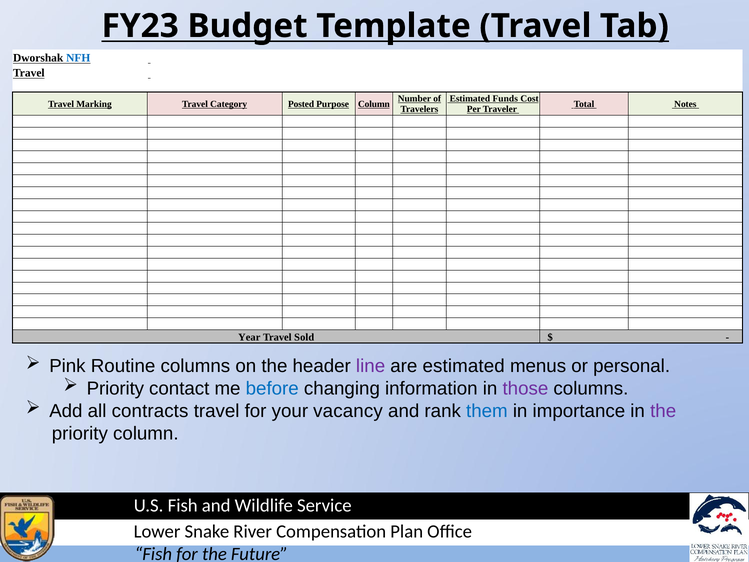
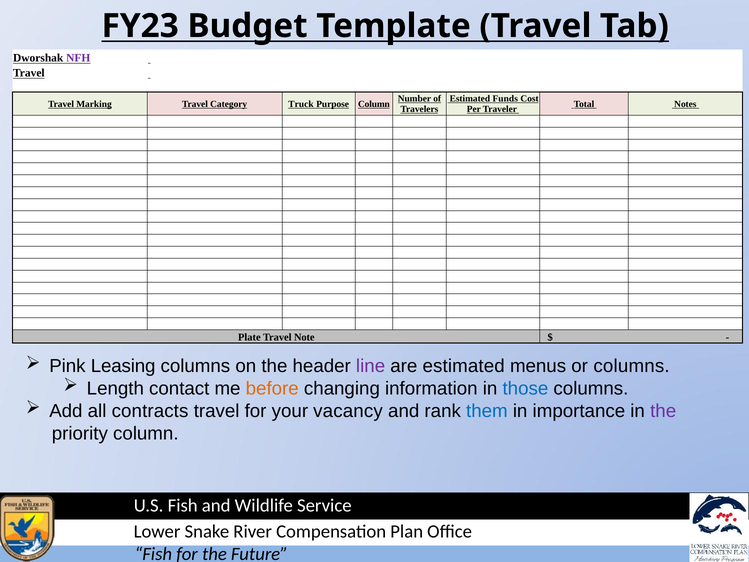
NFH colour: blue -> purple
Posted: Posted -> Truck
Year: Year -> Plate
Sold: Sold -> Note
Routine: Routine -> Leasing
or personal: personal -> columns
Priority at (115, 388): Priority -> Length
before colour: blue -> orange
those colour: purple -> blue
